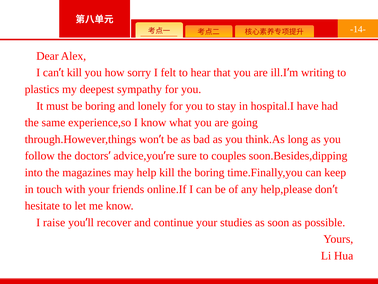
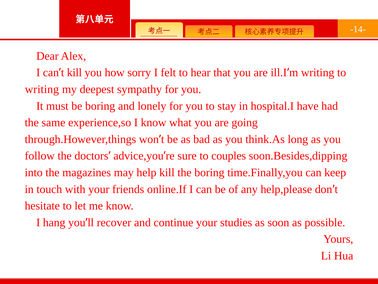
plastics at (42, 89): plastics -> writing
raise: raise -> hang
